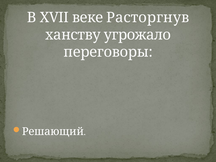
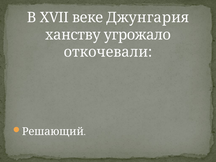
Расторгнув: Расторгнув -> Джунгария
переговоры: переговоры -> откочевали
